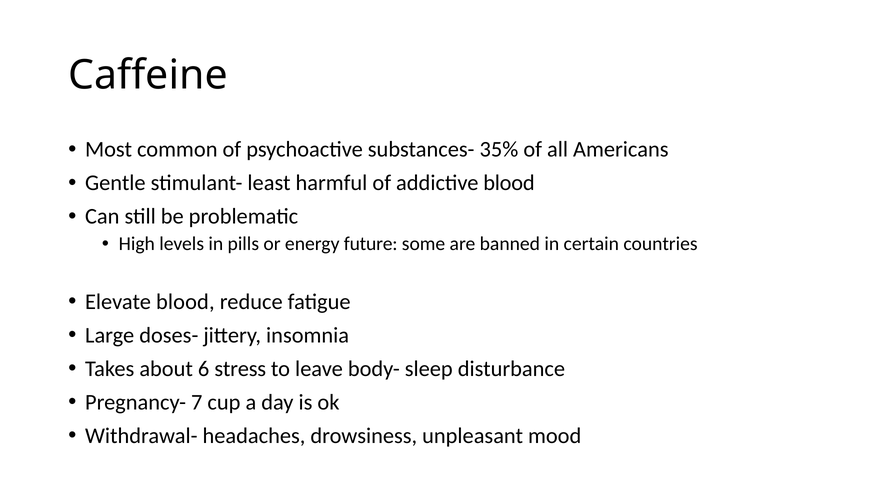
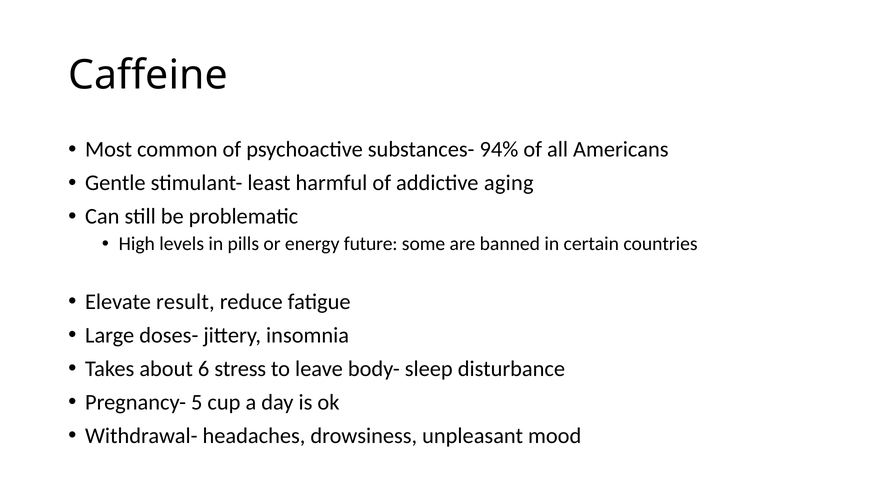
35%: 35% -> 94%
addictive blood: blood -> aging
Elevate blood: blood -> result
7: 7 -> 5
